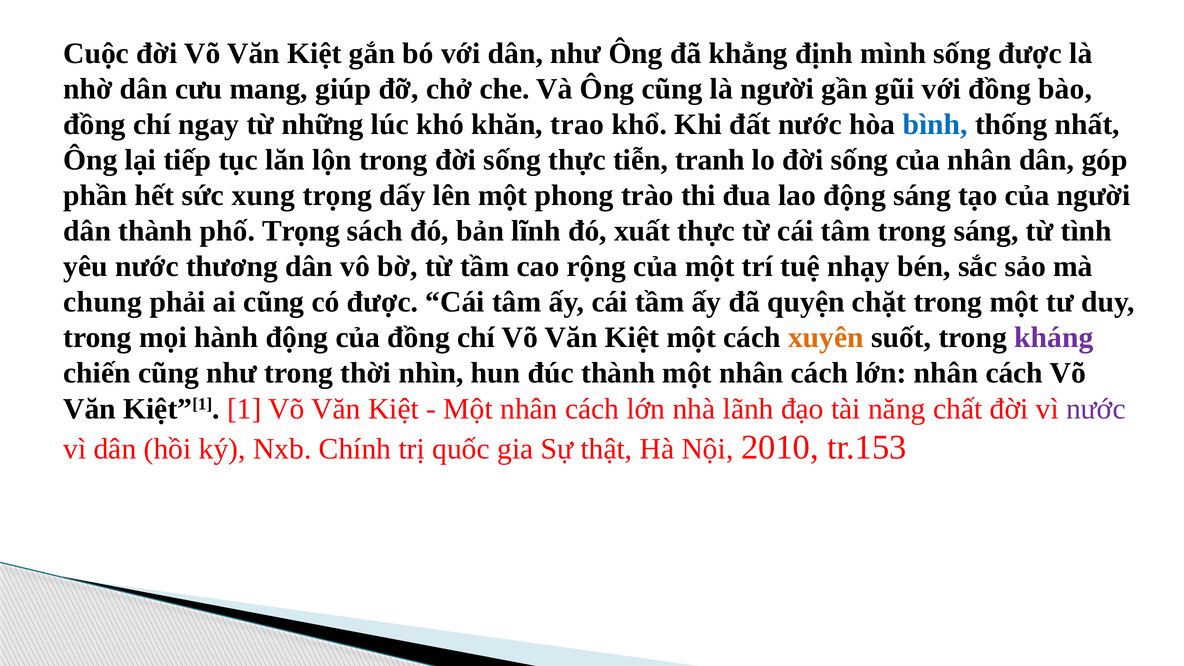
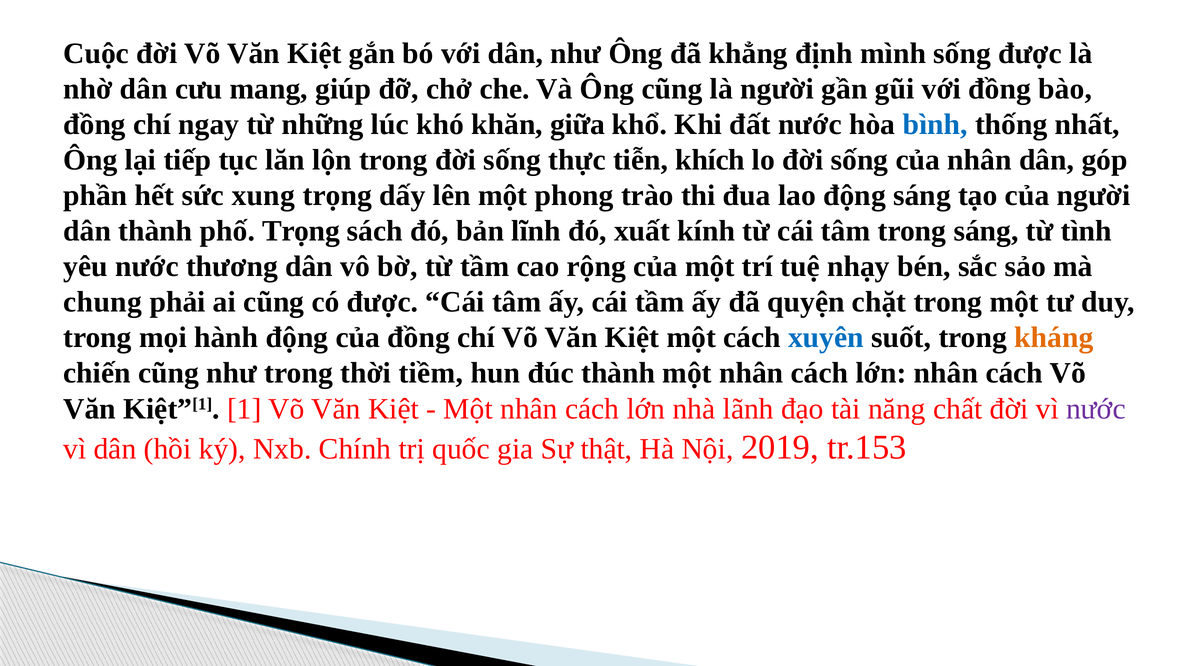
trao: trao -> giữa
tranh: tranh -> khích
xuất thực: thực -> kính
xuyên colour: orange -> blue
kháng colour: purple -> orange
nhìn: nhìn -> tiềm
2010: 2010 -> 2019
